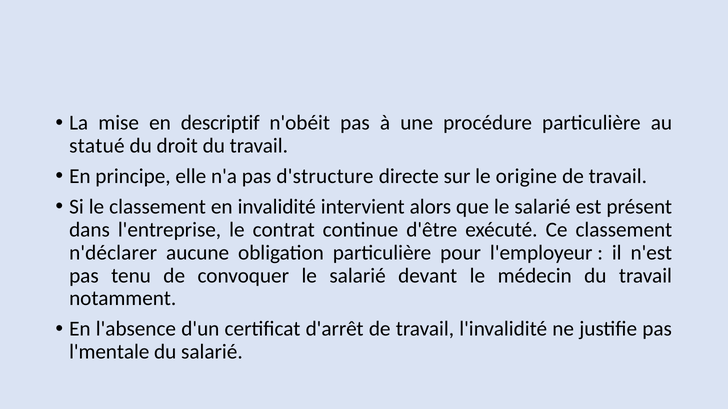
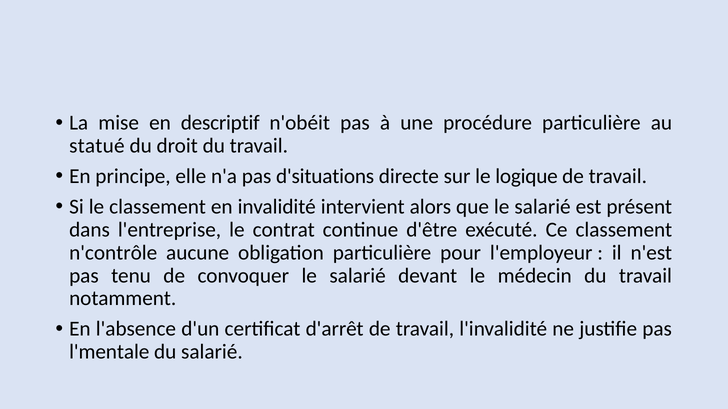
d'structure: d'structure -> d'situations
origine: origine -> logique
n'déclarer: n'déclarer -> n'contrôle
